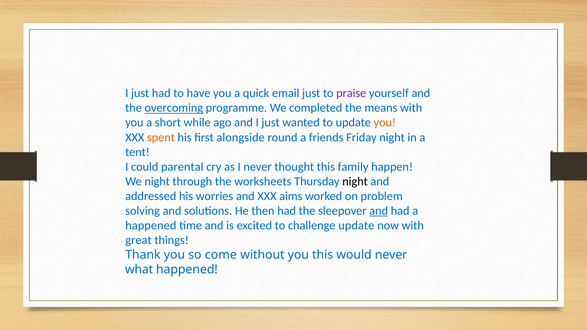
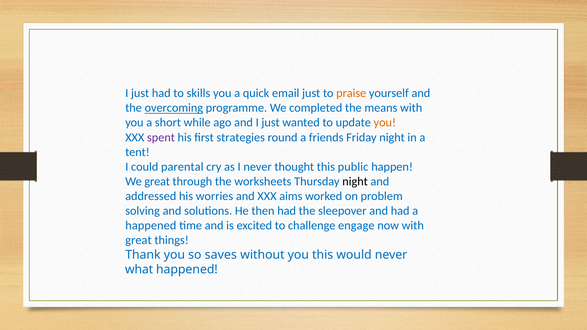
have: have -> skills
praise colour: purple -> orange
spent colour: orange -> purple
alongside: alongside -> strategies
family: family -> public
We night: night -> great
and at (379, 211) underline: present -> none
challenge update: update -> engage
come: come -> saves
